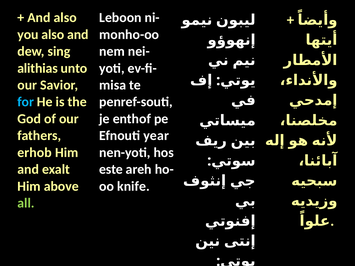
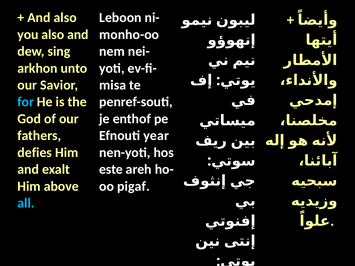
alithias: alithias -> arkhon
erhob: erhob -> defies
knife: knife -> pigaf
all colour: light green -> light blue
